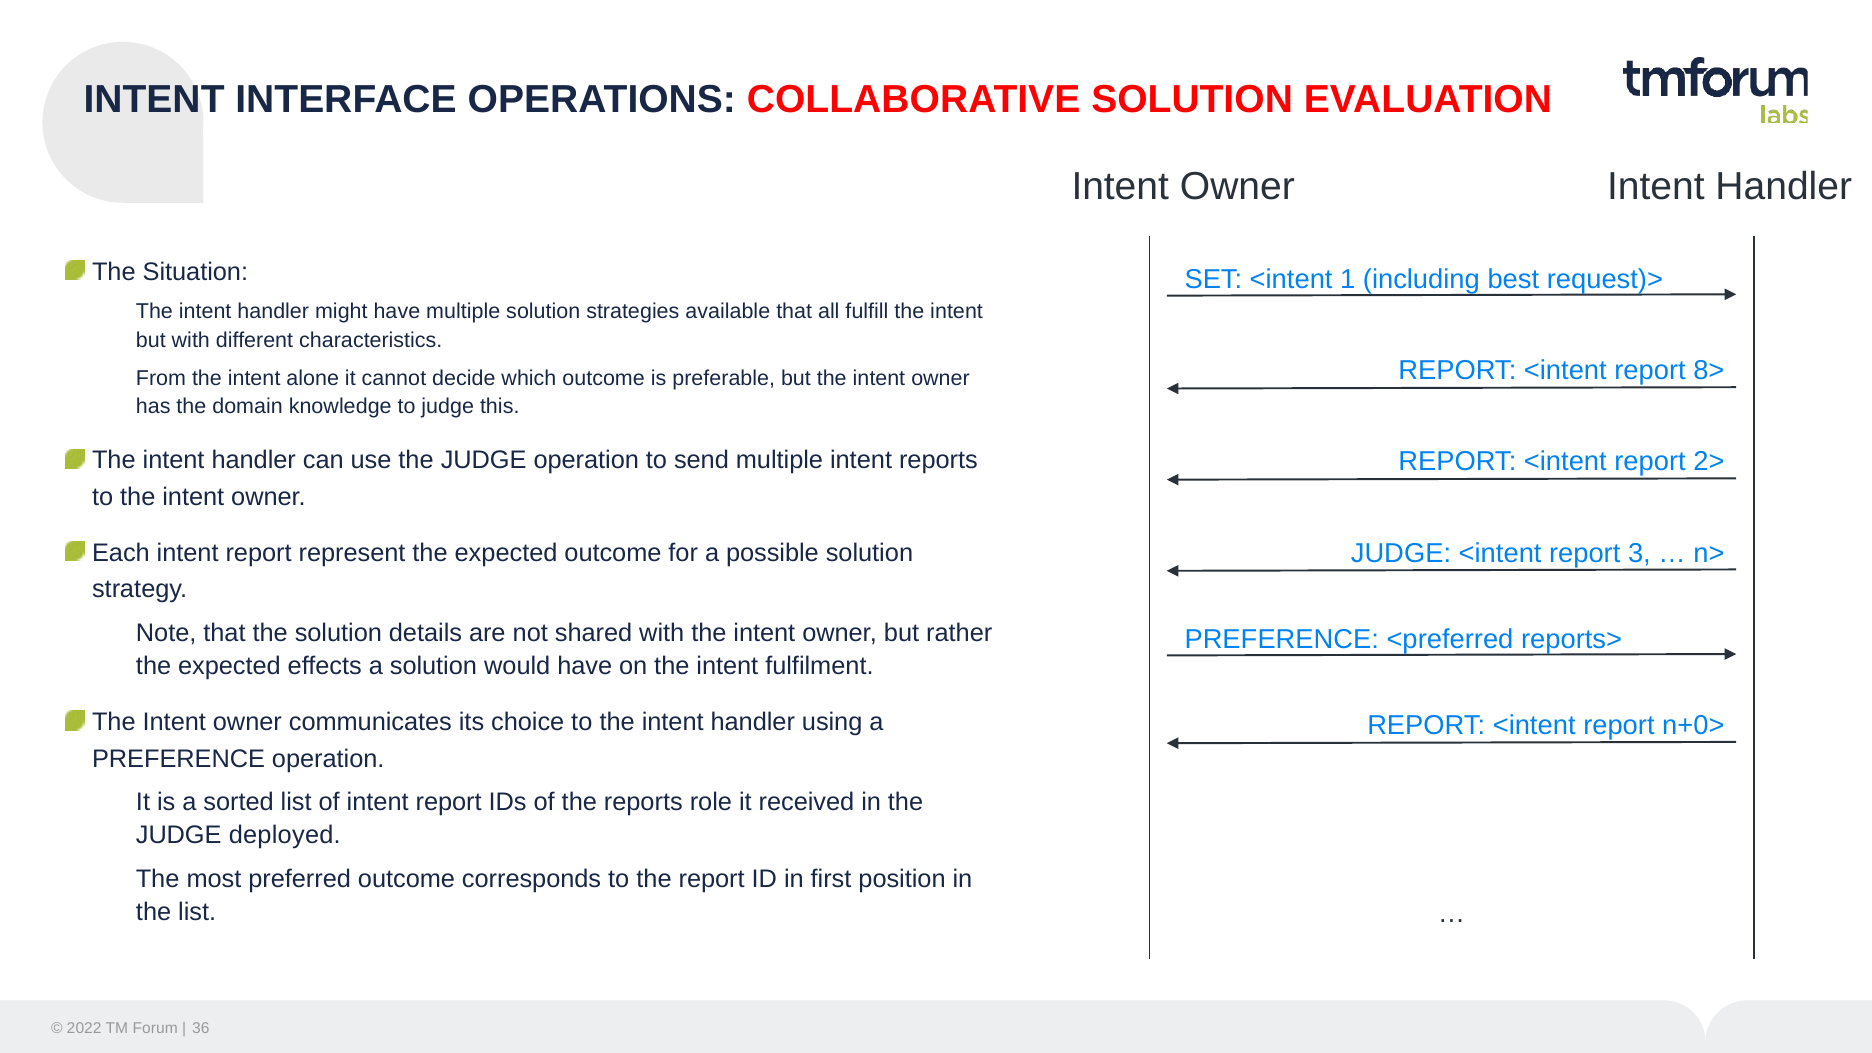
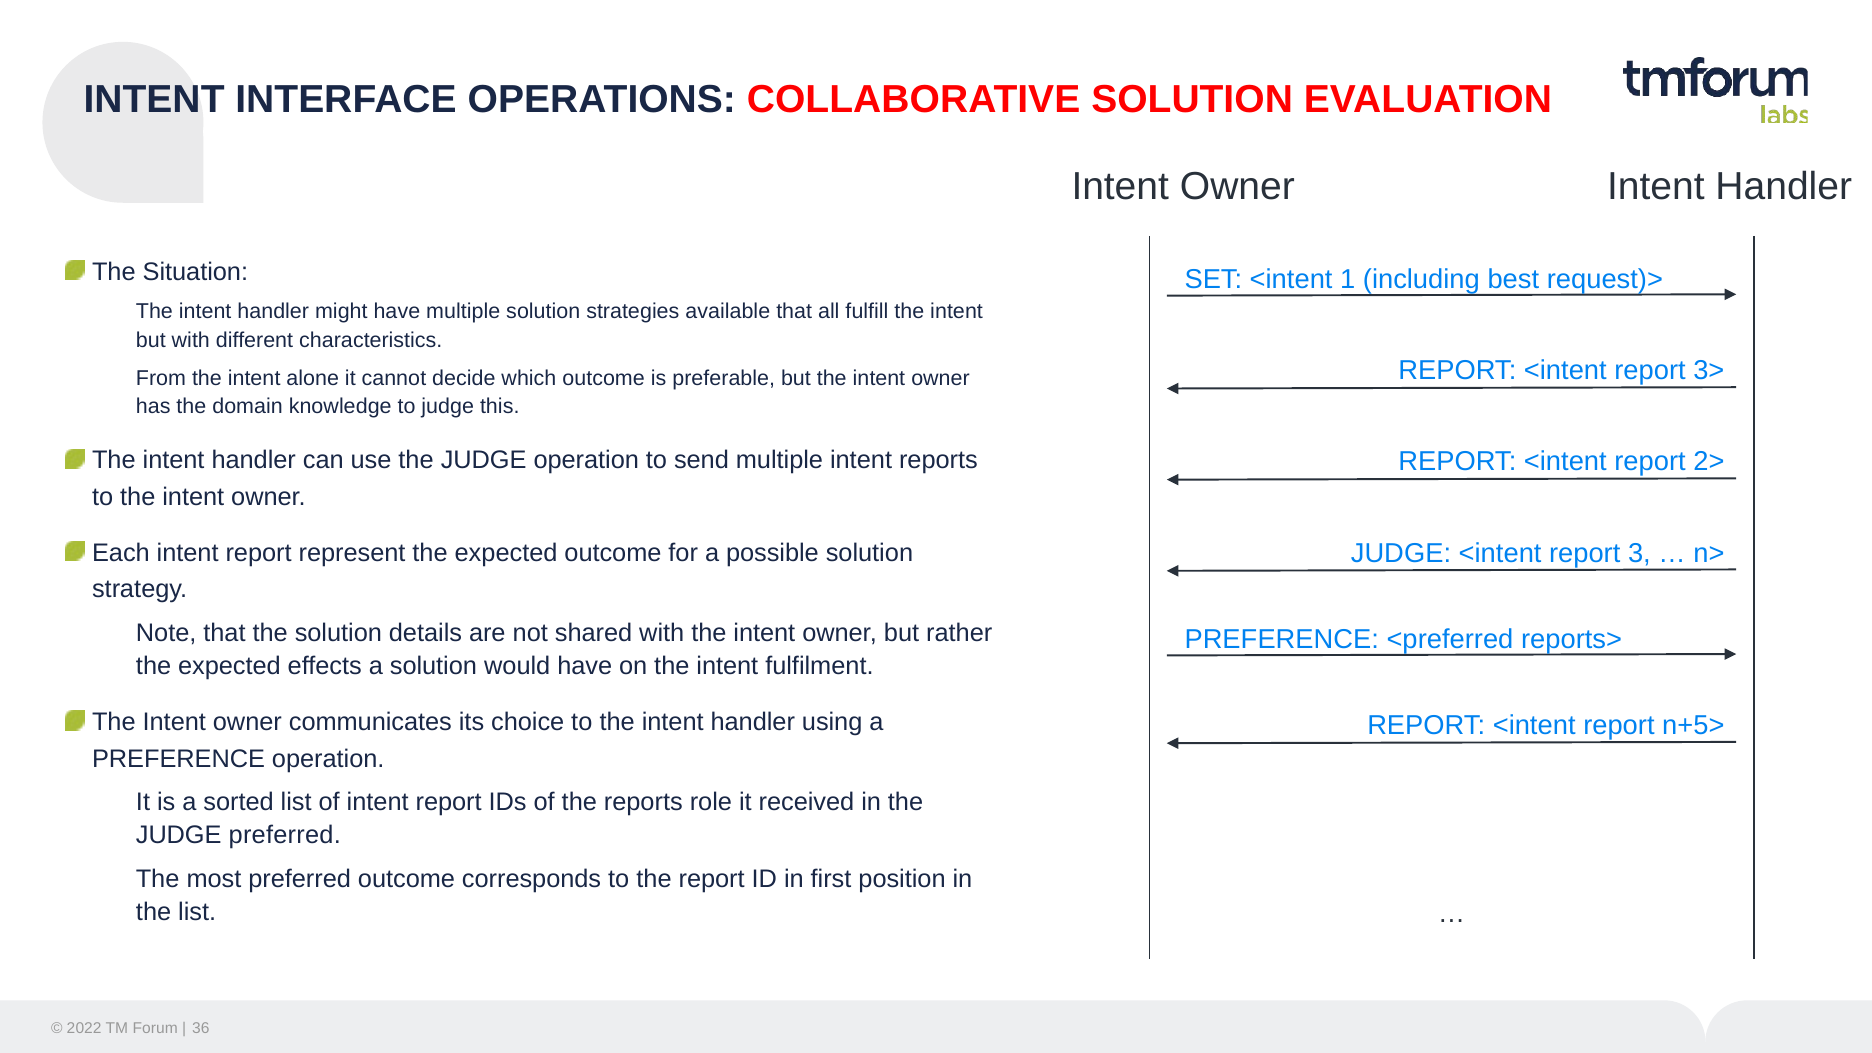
8>: 8> -> 3>
n+0>: n+0> -> n+5>
JUDGE deployed: deployed -> preferred
